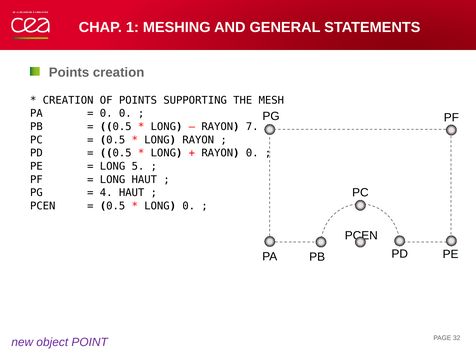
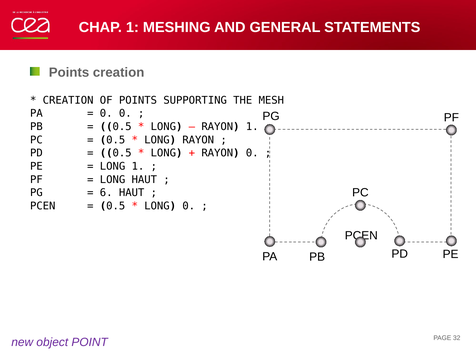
RAYON 7: 7 -> 1
LONG 5: 5 -> 1
4: 4 -> 6
